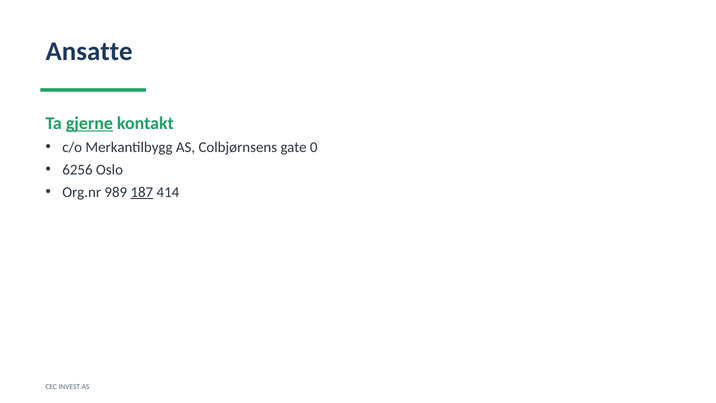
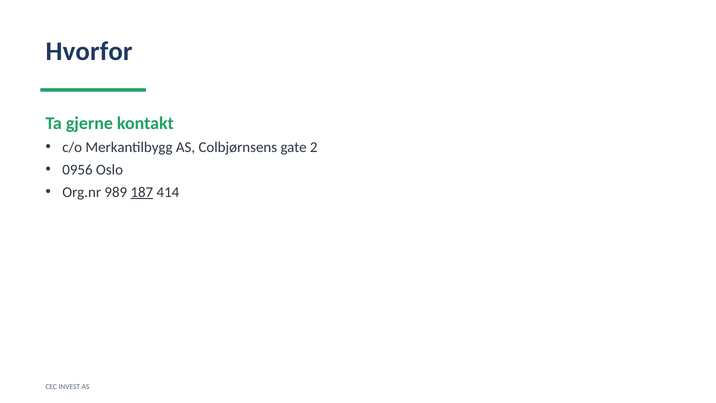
Ansatte: Ansatte -> Hvorfor
gjerne underline: present -> none
0: 0 -> 2
6256: 6256 -> 0956
